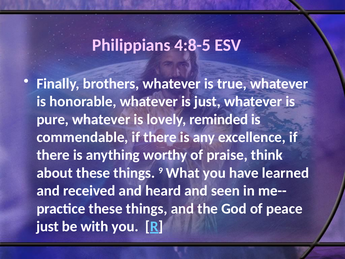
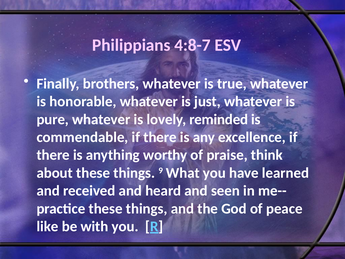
4:8-5: 4:8-5 -> 4:8-7
just at (48, 226): just -> like
